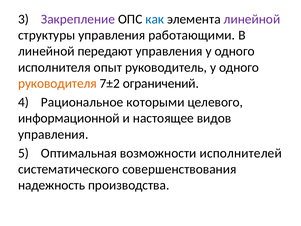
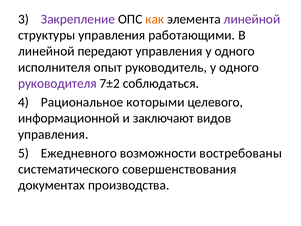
как colour: blue -> orange
руководителя colour: orange -> purple
ограничений: ограничений -> соблюдаться
настоящее: настоящее -> заключают
Оптимальная: Оптимальная -> Ежедневного
исполнителей: исполнителей -> востребованы
надежность: надежность -> документах
